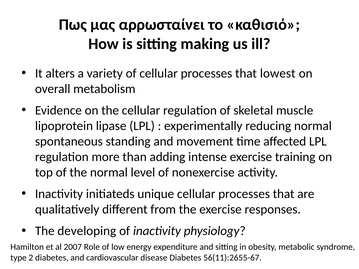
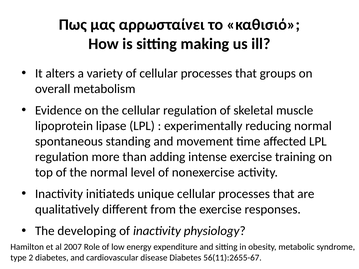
lowest: lowest -> groups
